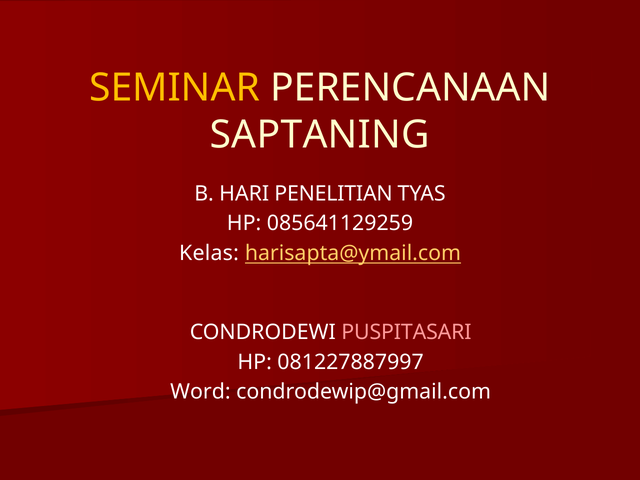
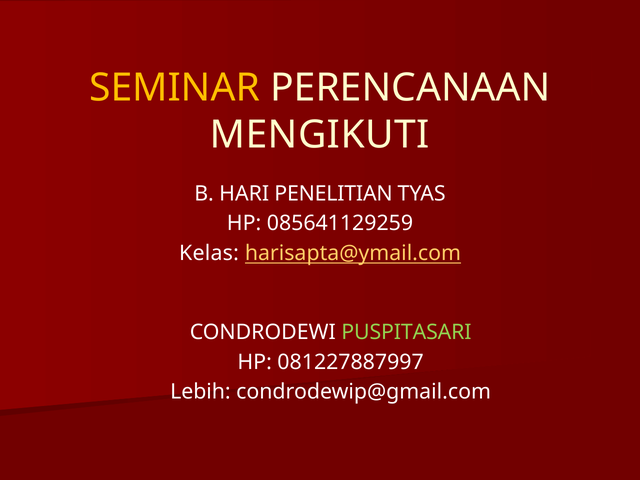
SAPTANING: SAPTANING -> MENGIKUTI
PUSPITASARI colour: pink -> light green
Word: Word -> Lebih
